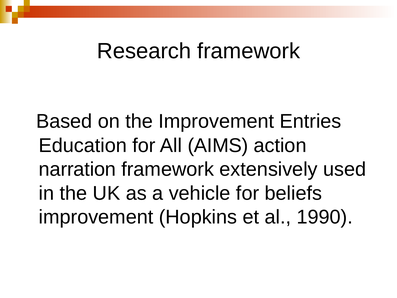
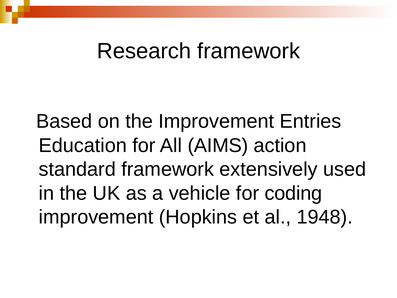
narration: narration -> standard
beliefs: beliefs -> coding
1990: 1990 -> 1948
